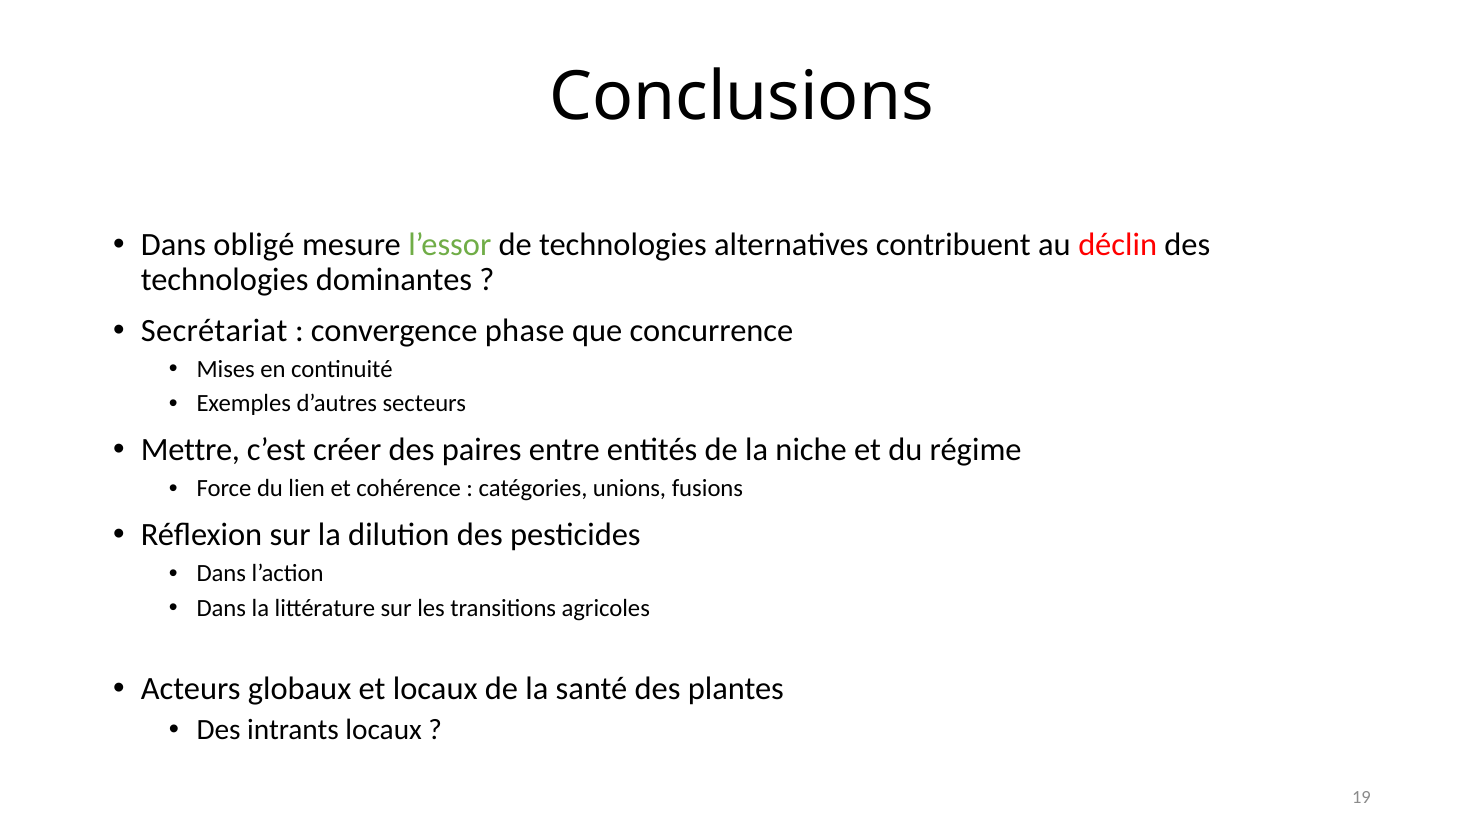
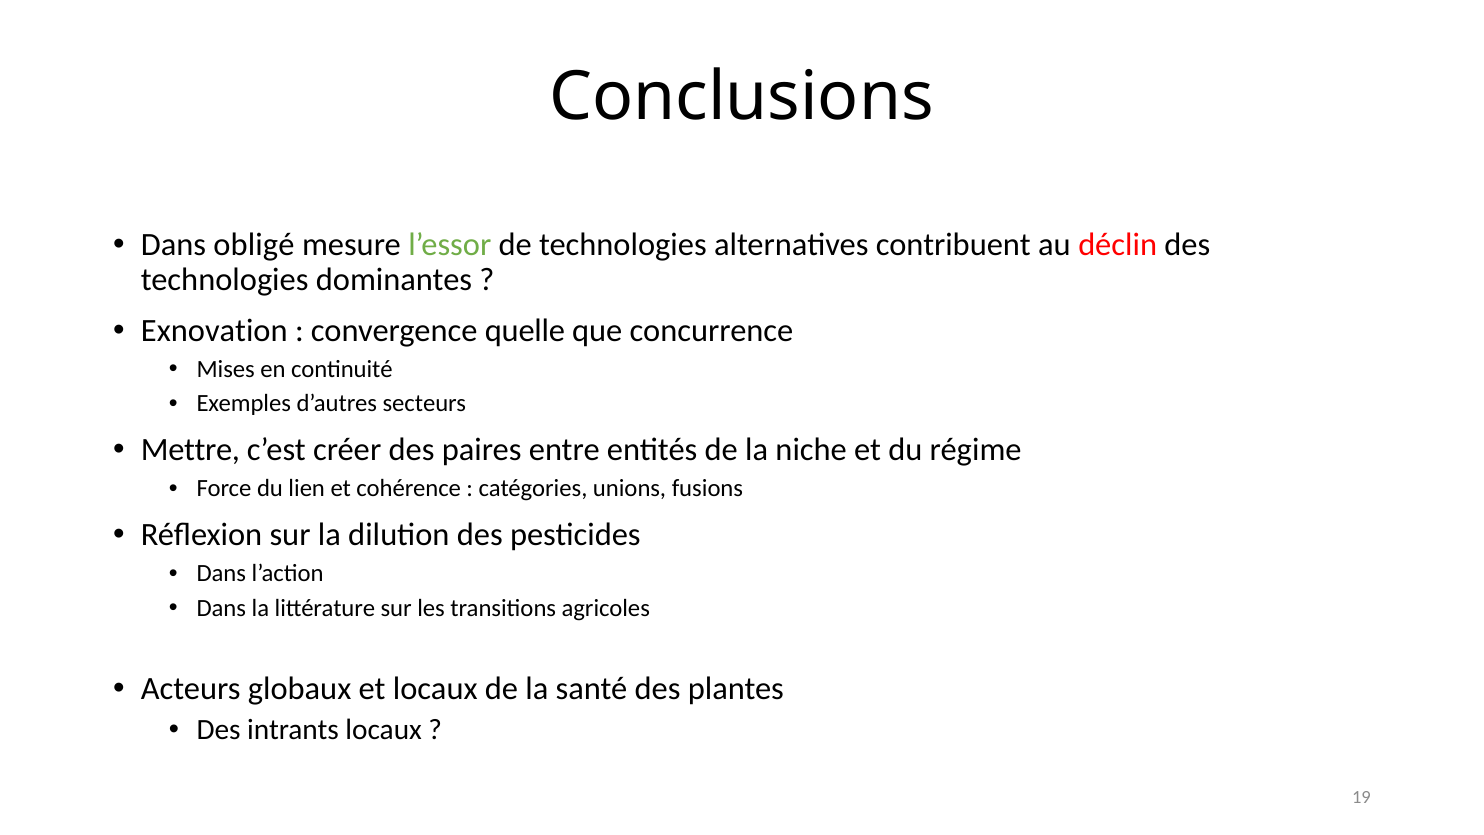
Secrétariat: Secrétariat -> Exnovation
phase: phase -> quelle
